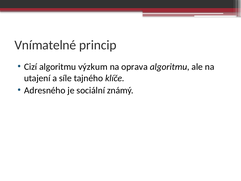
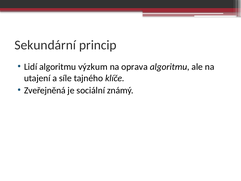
Vnímatelné: Vnímatelné -> Sekundární
Cizí: Cizí -> Lidí
Adresného: Adresného -> Zveřejněná
